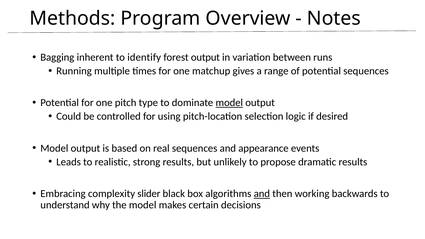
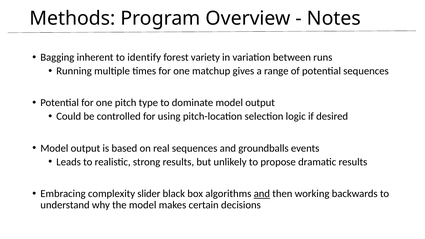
forest output: output -> variety
model at (229, 103) underline: present -> none
appearance: appearance -> groundballs
